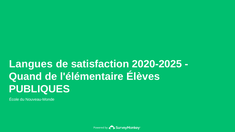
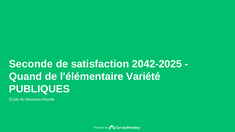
Langues: Langues -> Seconde
2020-2025: 2020-2025 -> 2042-2025
Élèves: Élèves -> Variété
